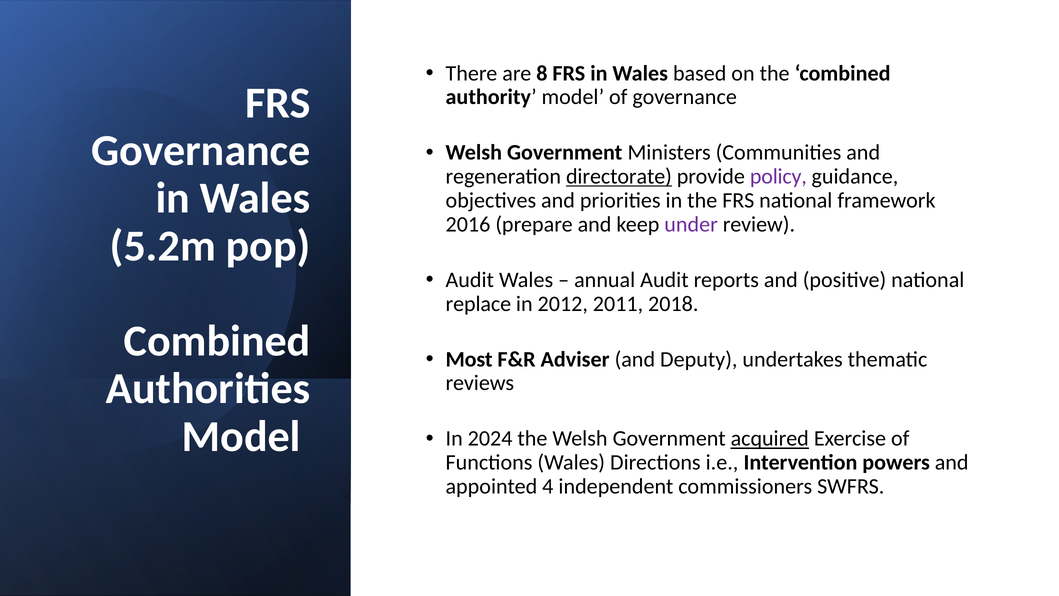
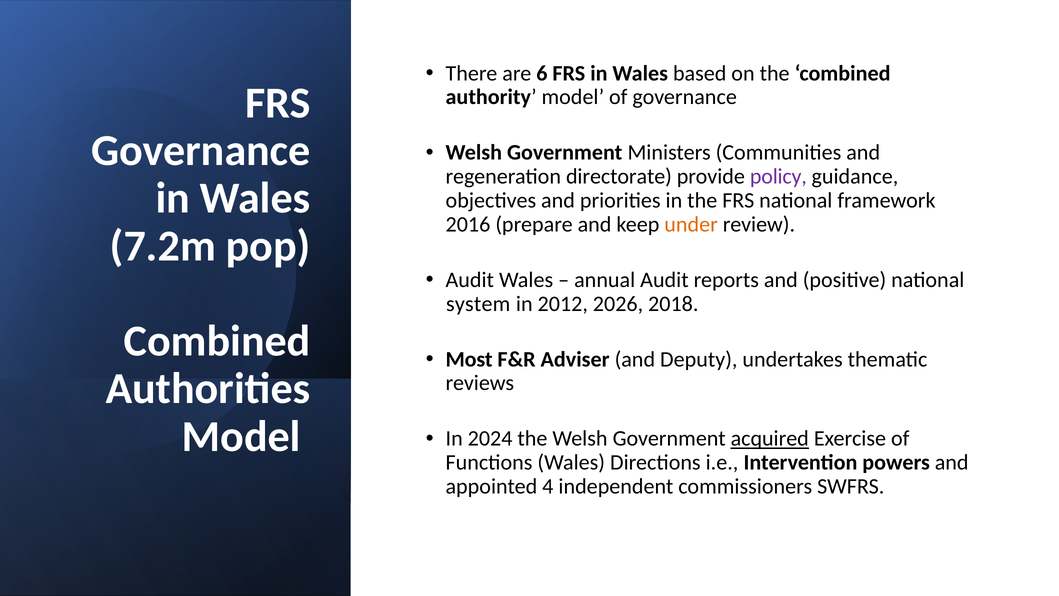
8: 8 -> 6
directorate underline: present -> none
under colour: purple -> orange
5.2m: 5.2m -> 7.2m
replace: replace -> system
2011: 2011 -> 2026
